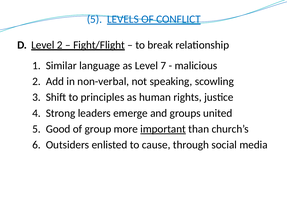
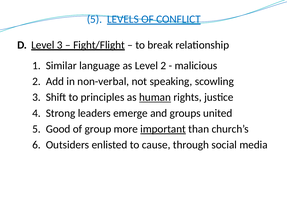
Level 2: 2 -> 3
Level 7: 7 -> 2
human underline: none -> present
